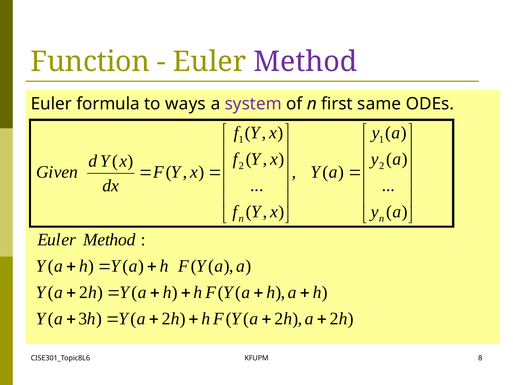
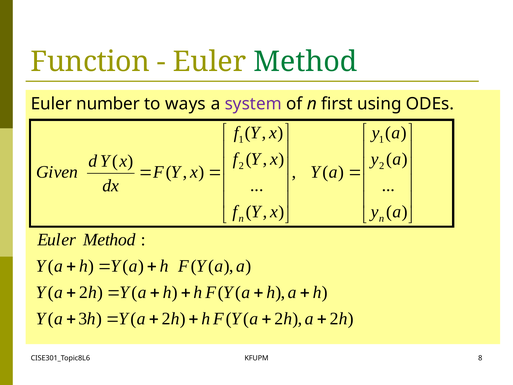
Method at (306, 62) colour: purple -> green
formula: formula -> number
same: same -> using
